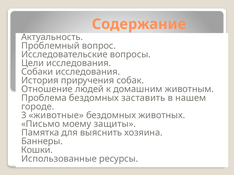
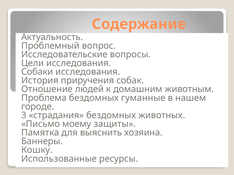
заставить: заставить -> гуманные
животные: животные -> страдания
Кошки: Кошки -> Кошку
